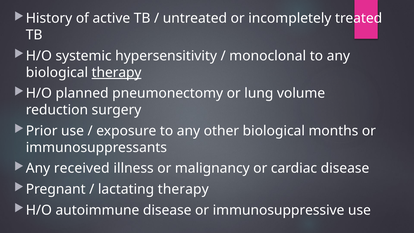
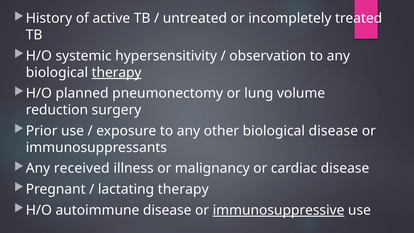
monoclonal: monoclonal -> observation
biological months: months -> disease
immunosuppressive underline: none -> present
